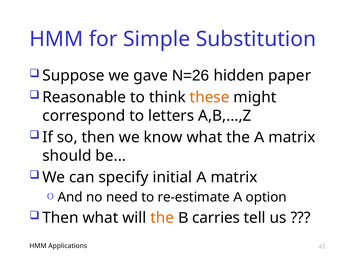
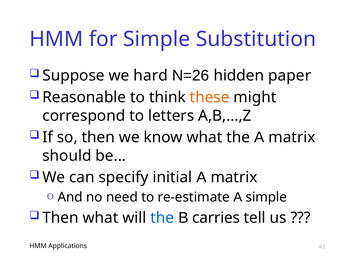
gave: gave -> hard
A option: option -> simple
the at (162, 217) colour: orange -> blue
